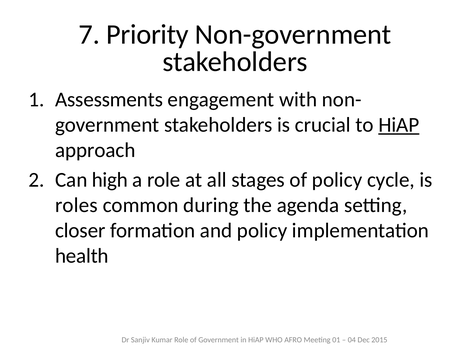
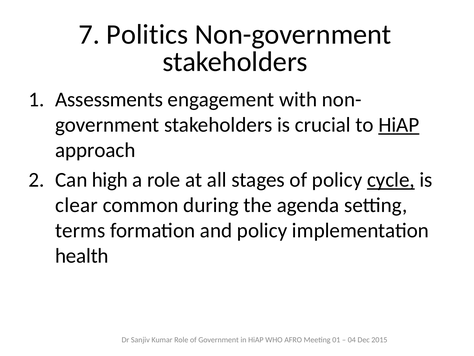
Priority: Priority -> Politics
cycle underline: none -> present
roles: roles -> clear
closer: closer -> terms
